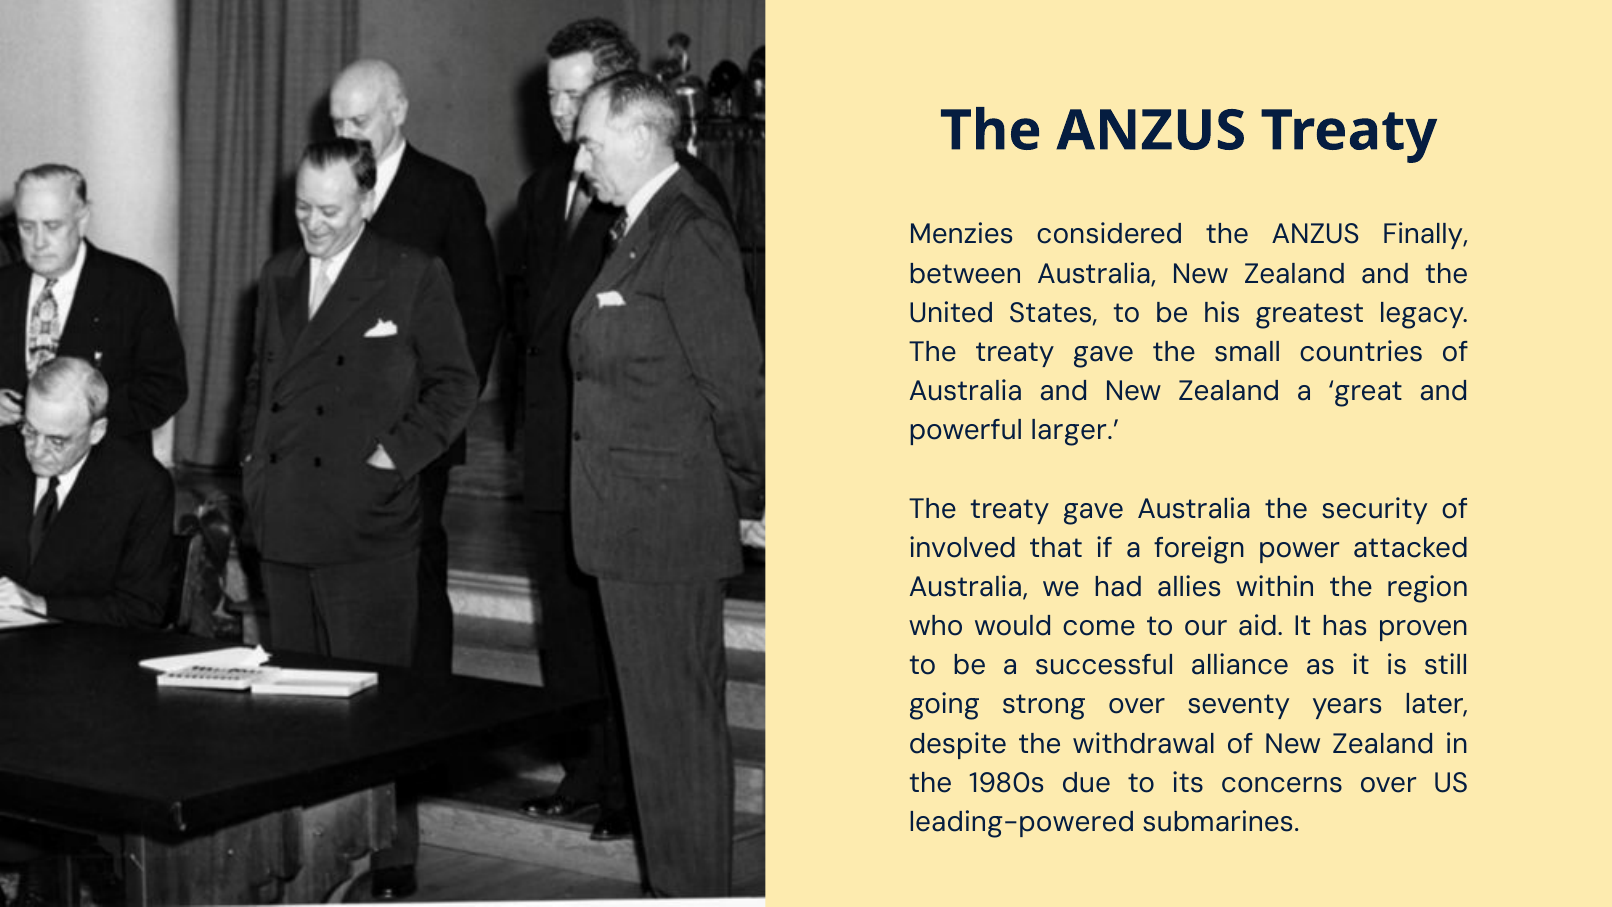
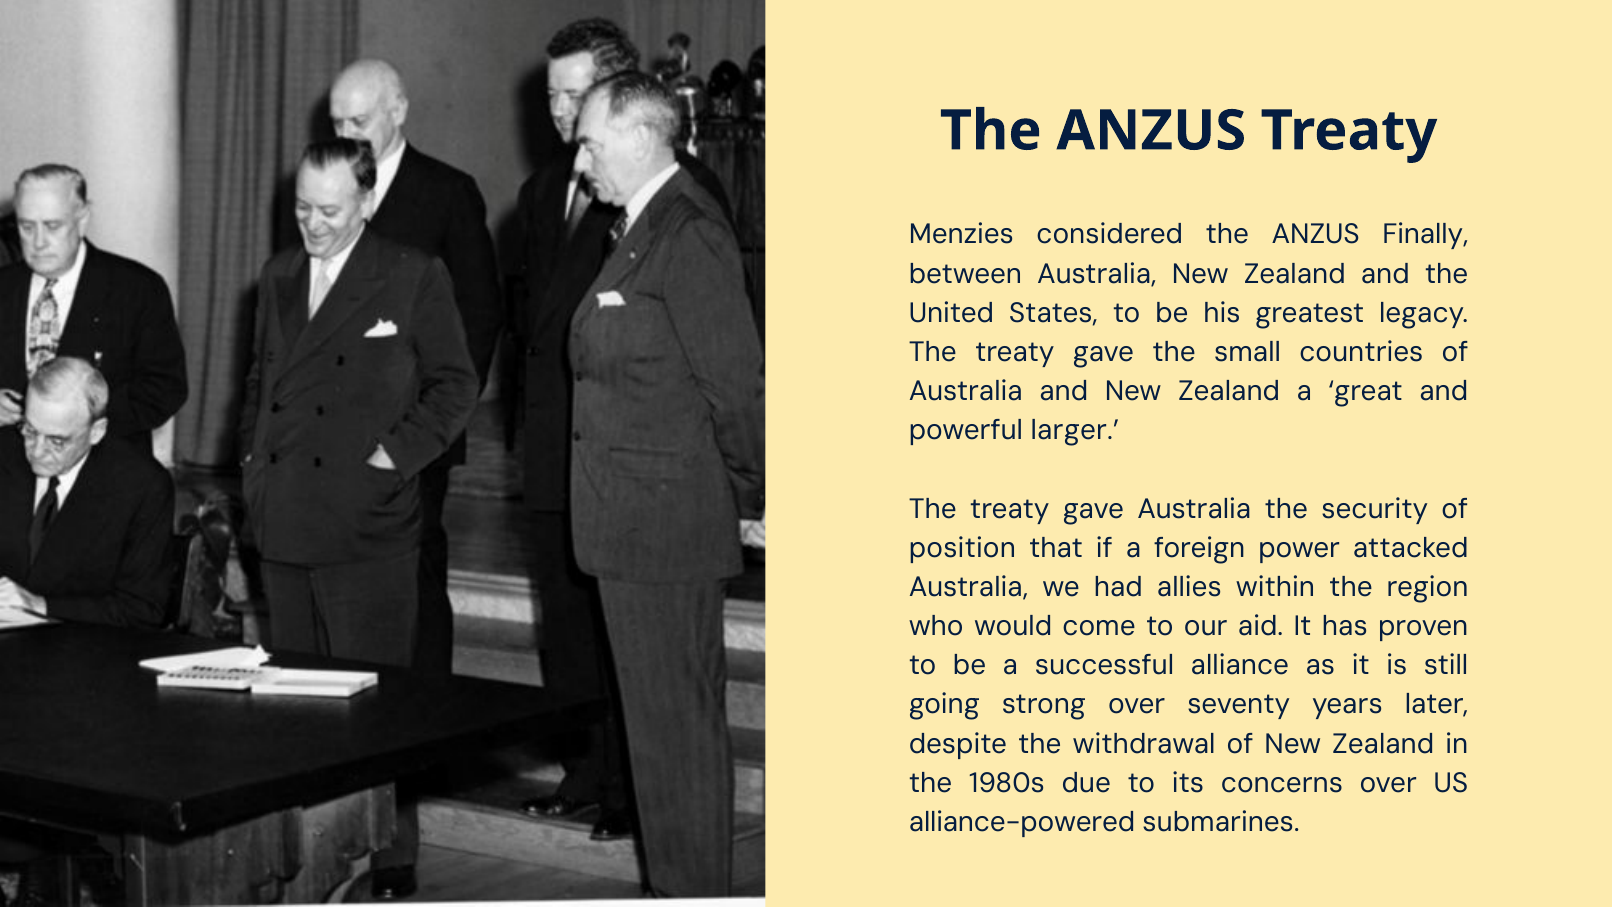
involved: involved -> position
leading-powered: leading-powered -> alliance-powered
